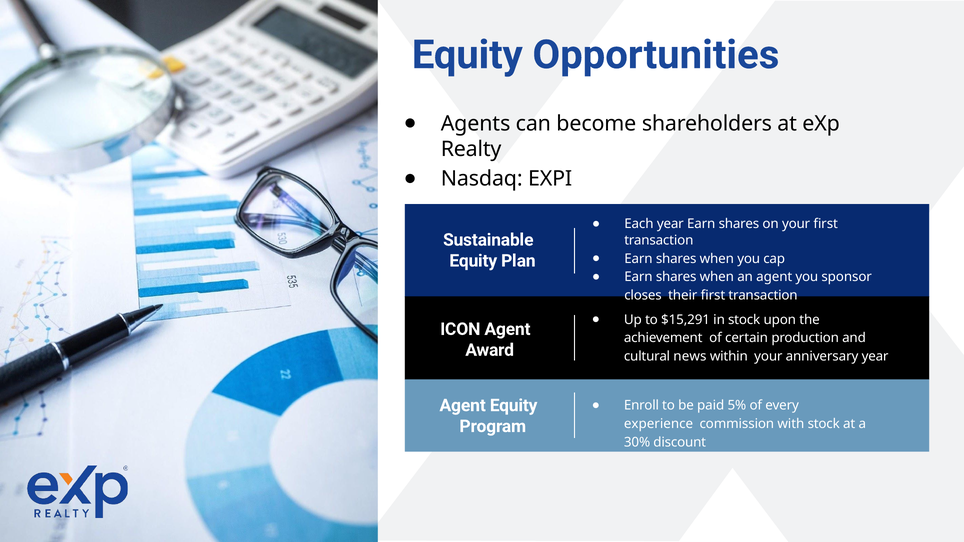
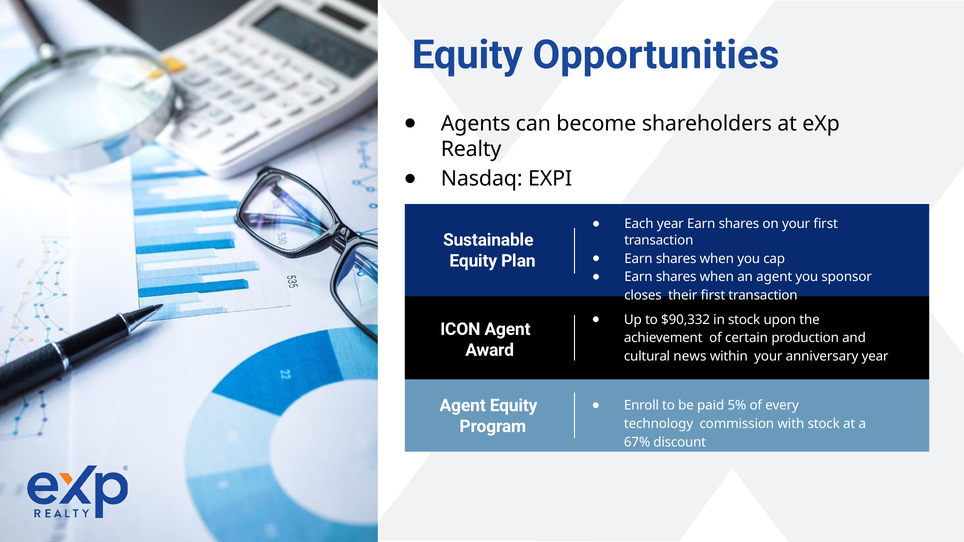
$15,291: $15,291 -> $90,332
experience: experience -> technology
30%: 30% -> 67%
